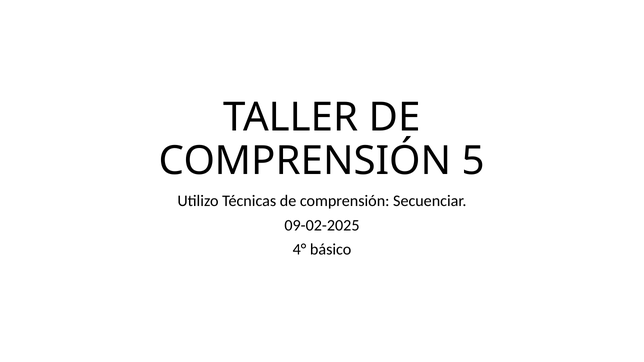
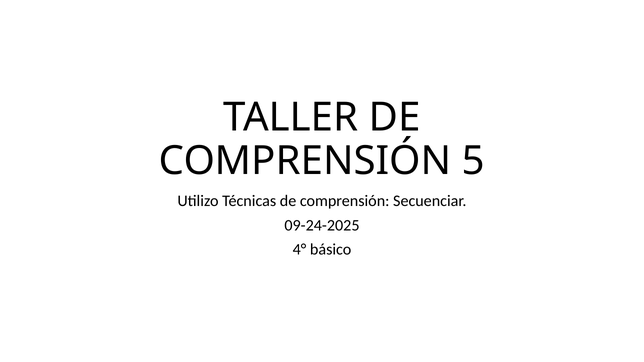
09-02-2025: 09-02-2025 -> 09-24-2025
